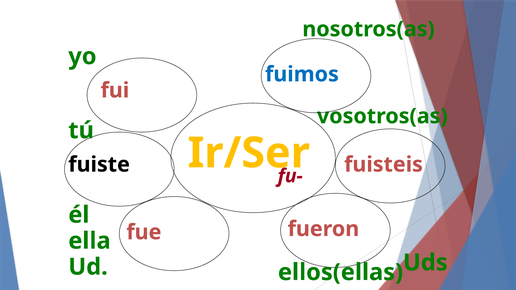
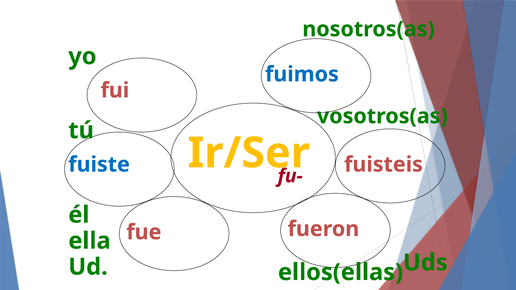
fuiste colour: black -> blue
